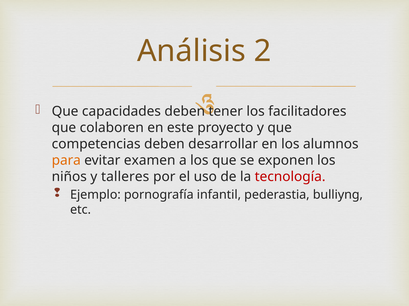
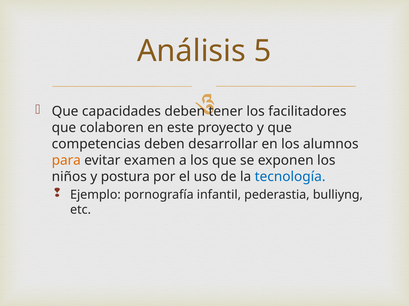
2: 2 -> 5
talleres: talleres -> postura
tecnología colour: red -> blue
